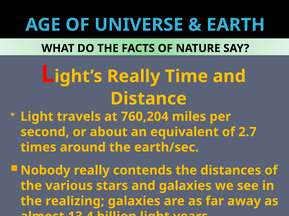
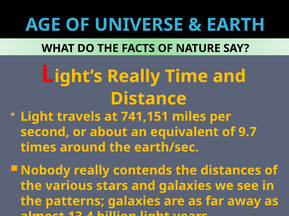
760,204: 760,204 -> 741,151
2.7: 2.7 -> 9.7
realizing: realizing -> patterns
